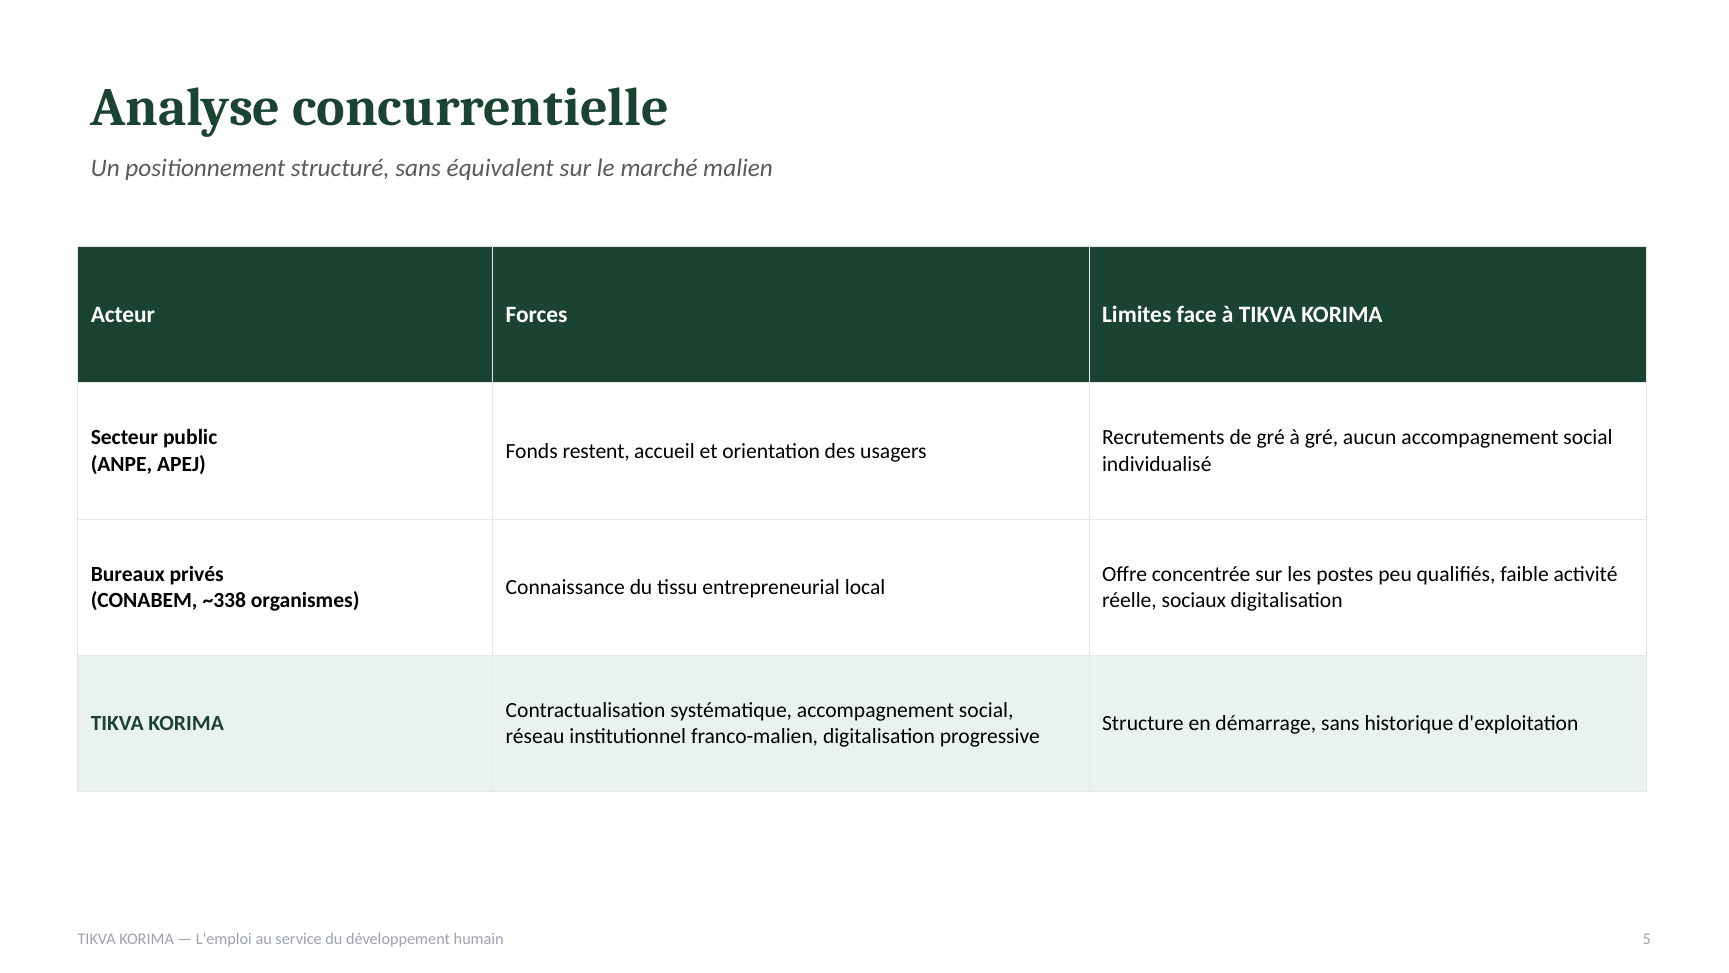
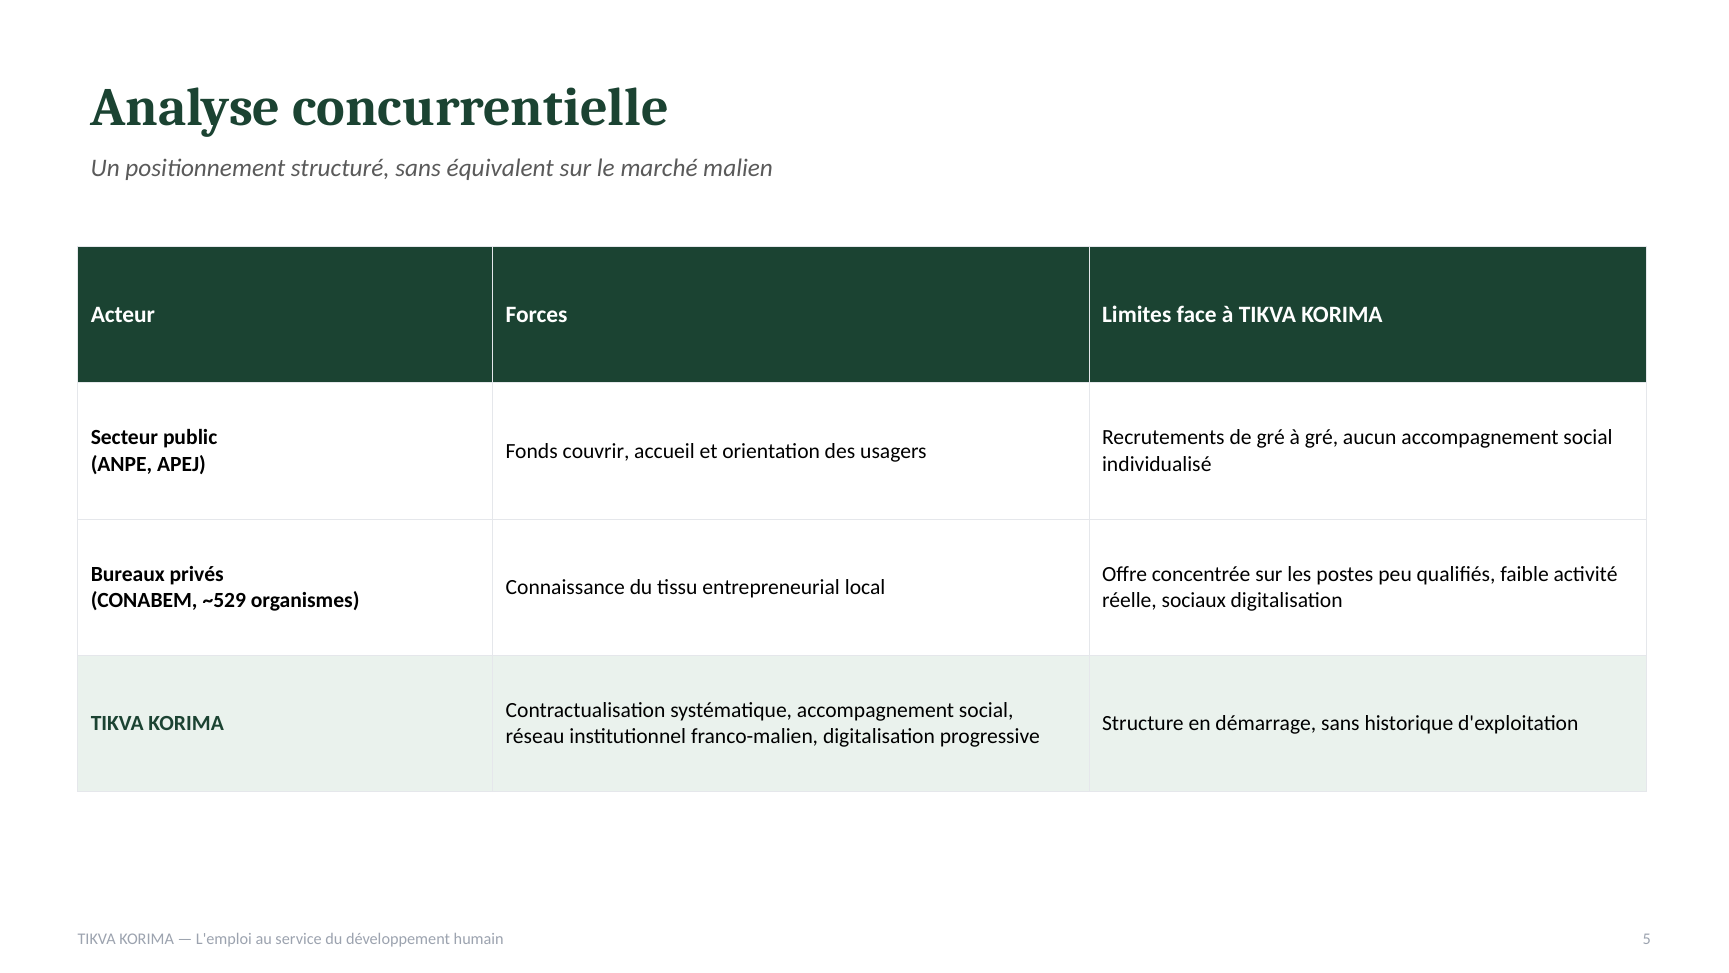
restent: restent -> couvrir
~338: ~338 -> ~529
